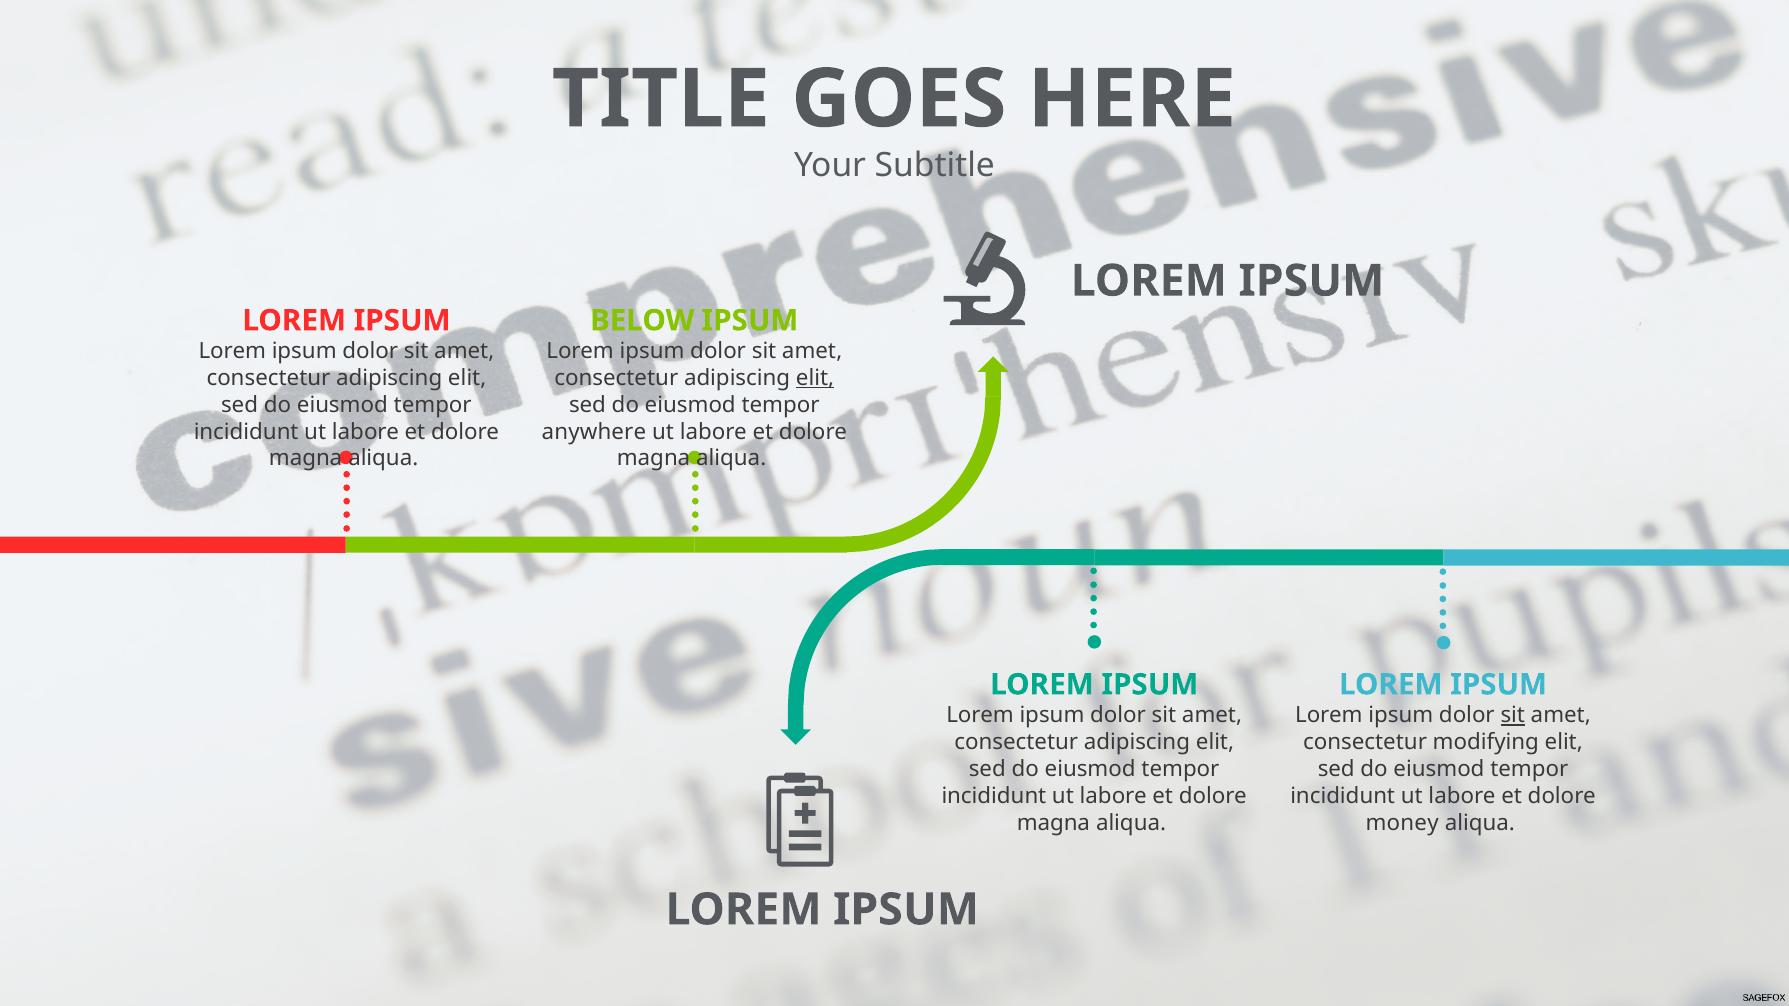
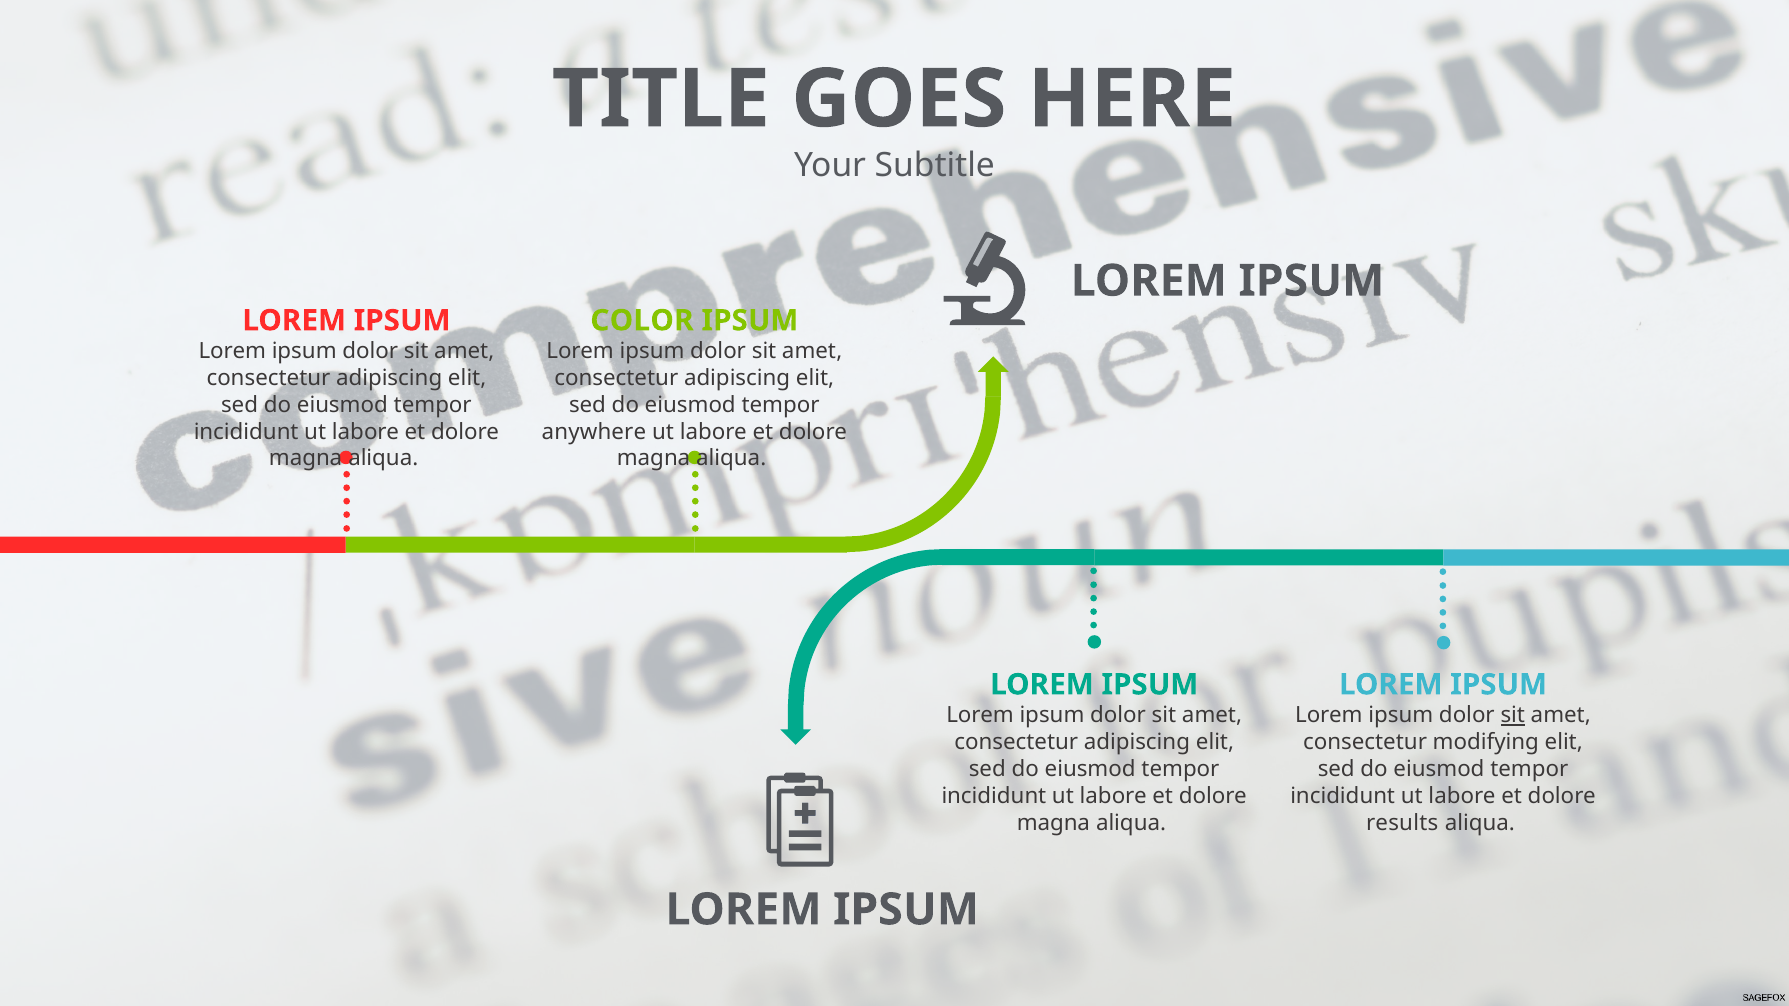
BELOW: BELOW -> COLOR
elit at (815, 378) underline: present -> none
money: money -> results
